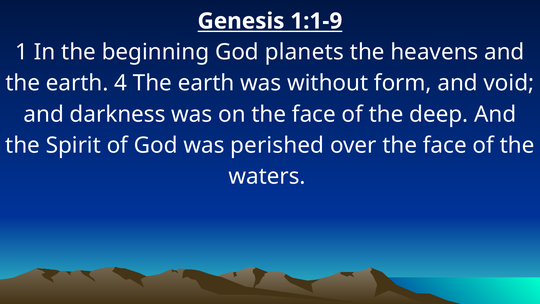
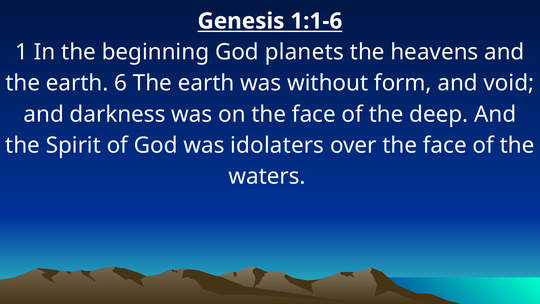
1:1-9: 1:1-9 -> 1:1-6
4: 4 -> 6
perished: perished -> idolaters
